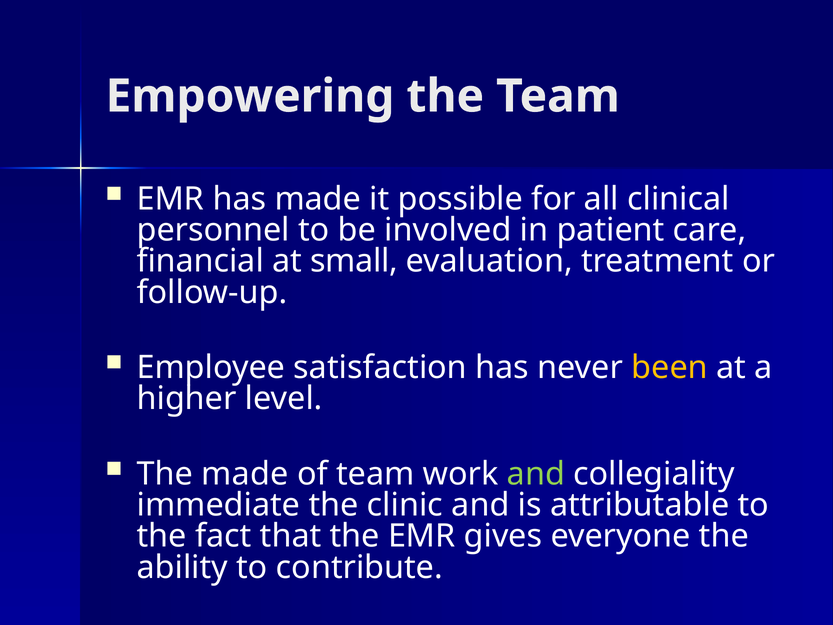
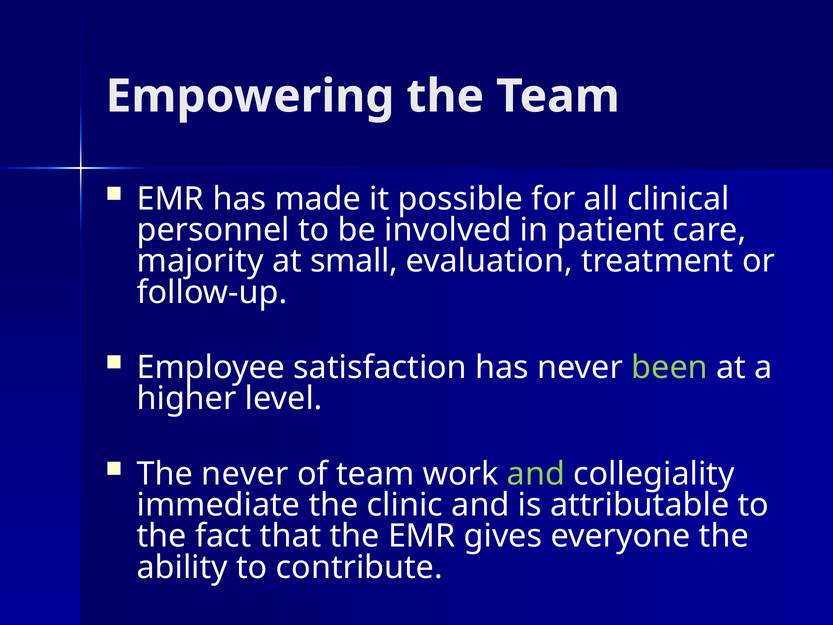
financial: financial -> majority
been colour: yellow -> light green
The made: made -> never
